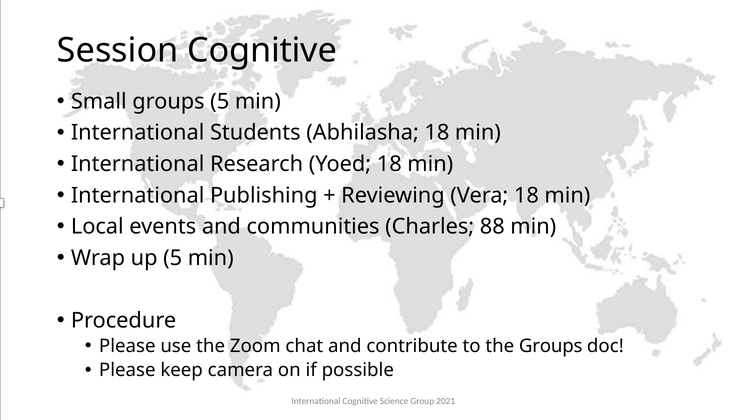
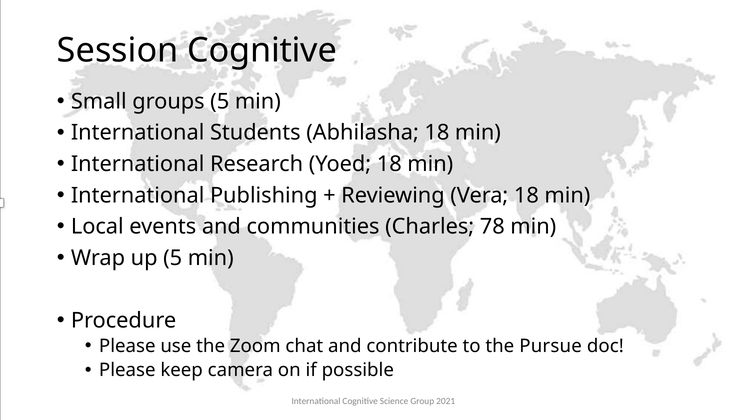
88: 88 -> 78
the Groups: Groups -> Pursue
